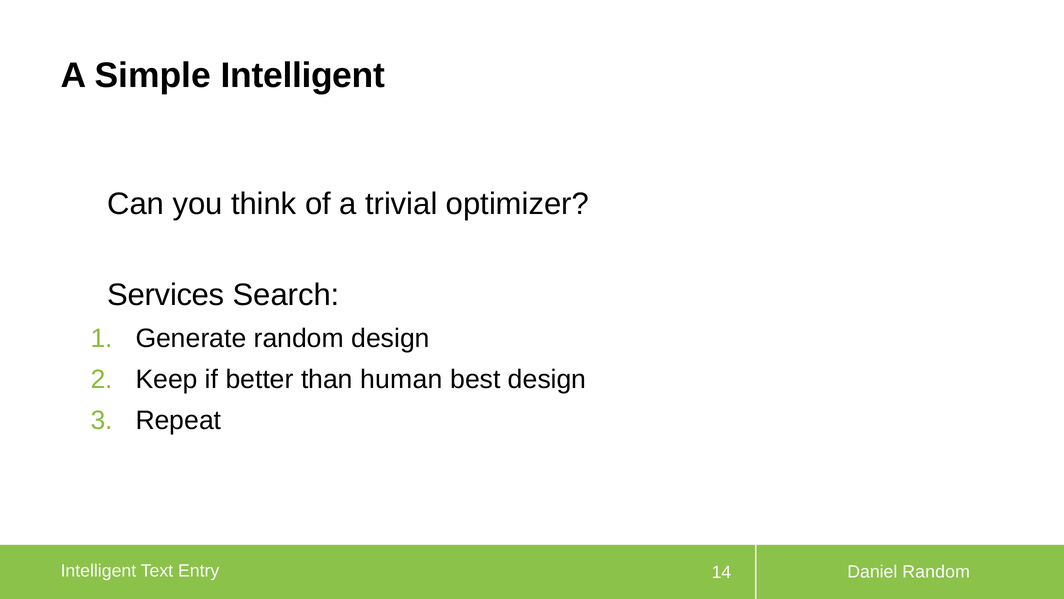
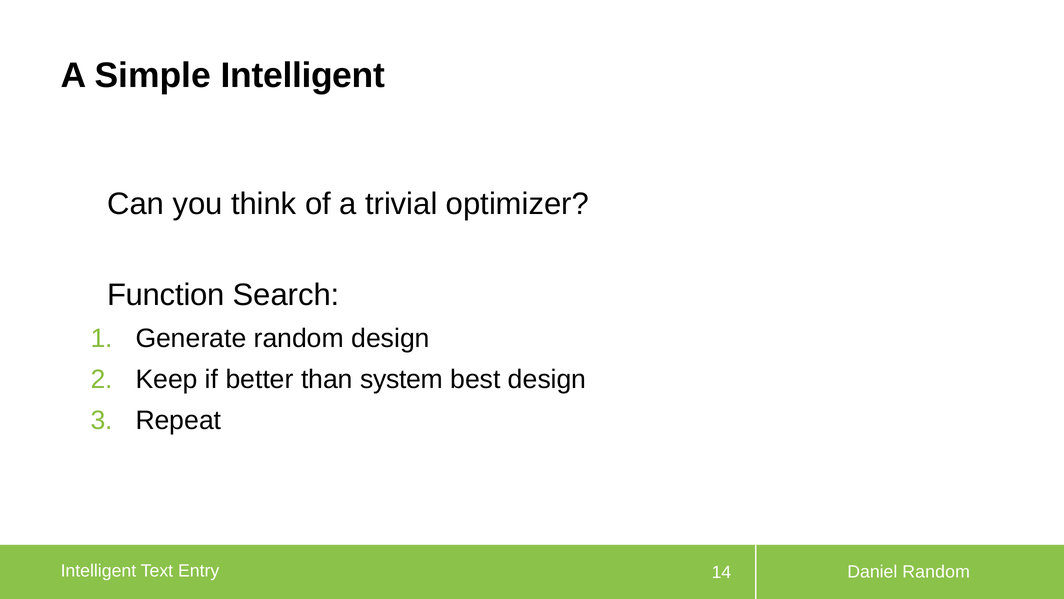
Services: Services -> Function
human: human -> system
